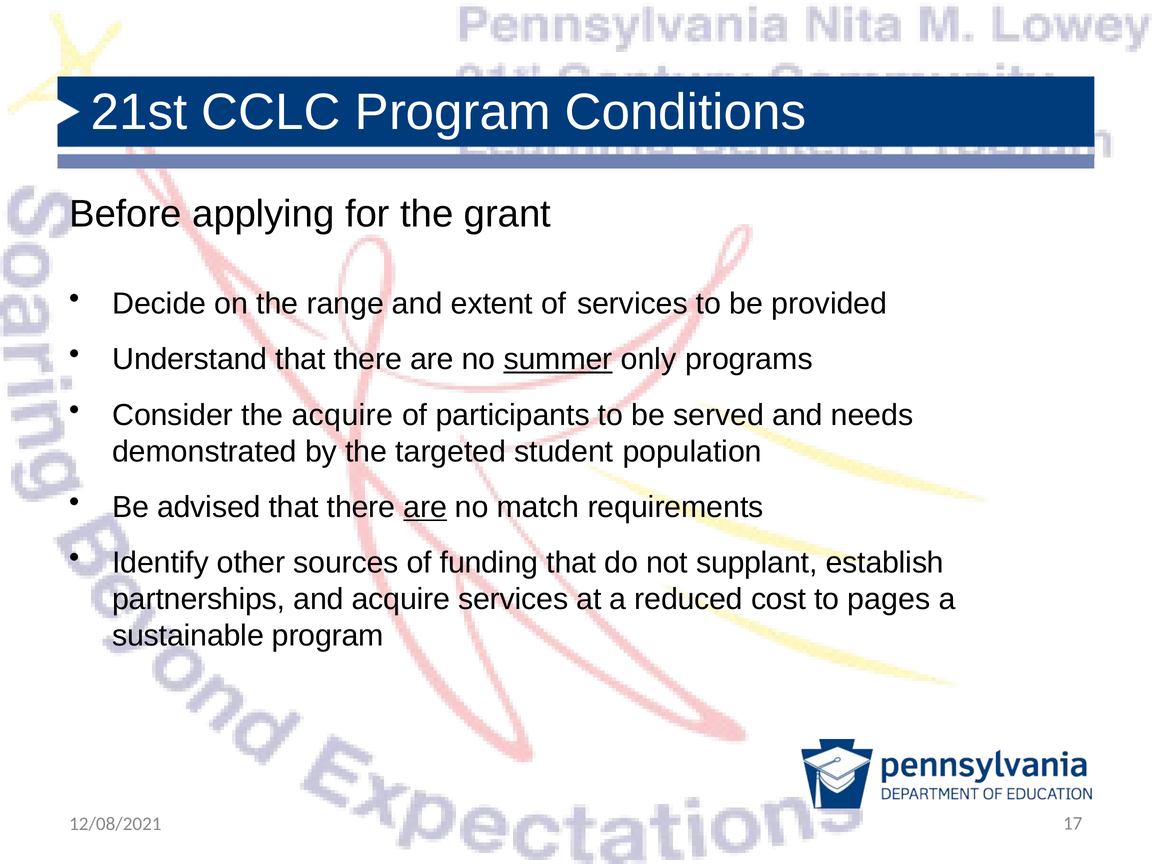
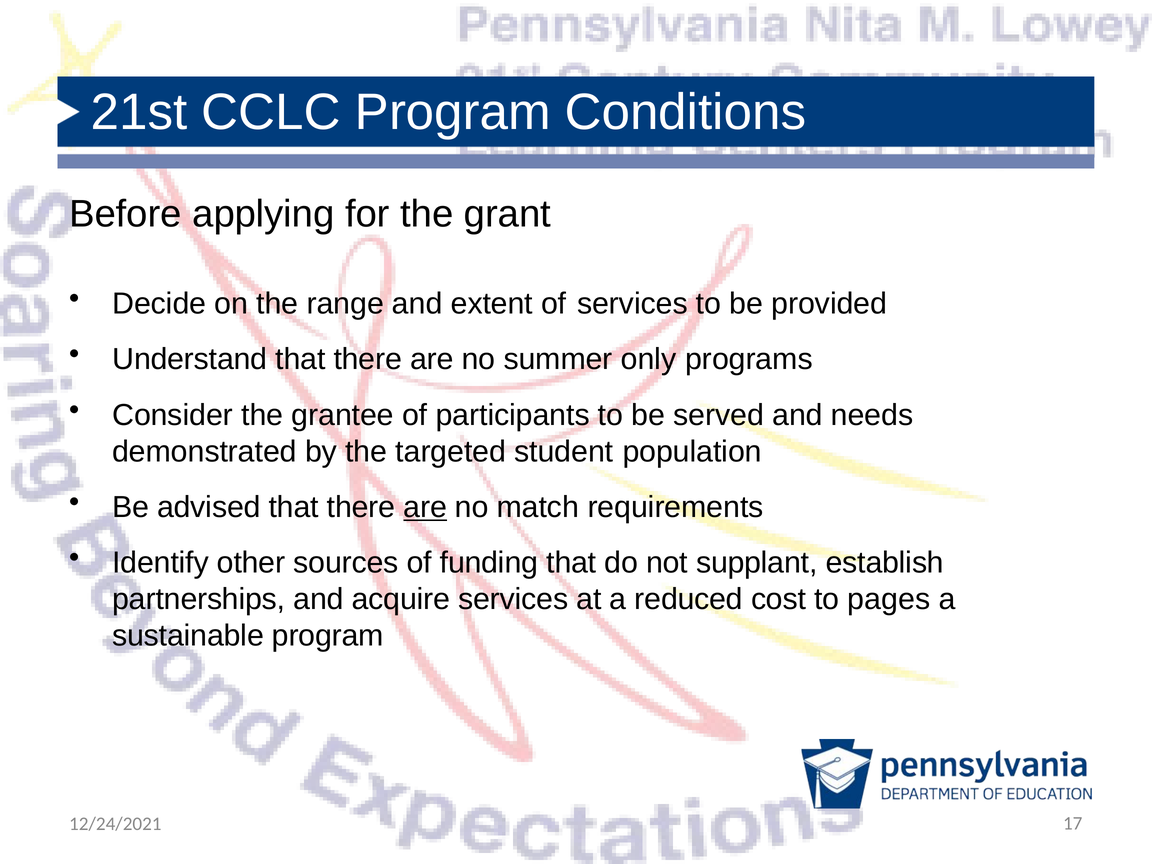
summer underline: present -> none
the acquire: acquire -> grantee
12/08/2021: 12/08/2021 -> 12/24/2021
